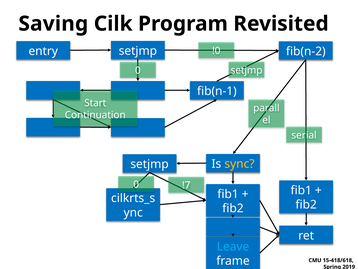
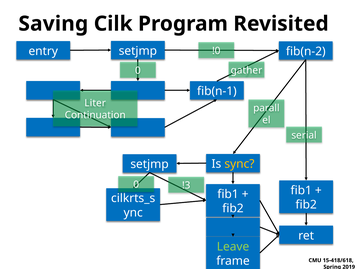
setjmp at (247, 70): setjmp -> gather
Start: Start -> Liter
!7: !7 -> !3
Leave colour: light blue -> light green
